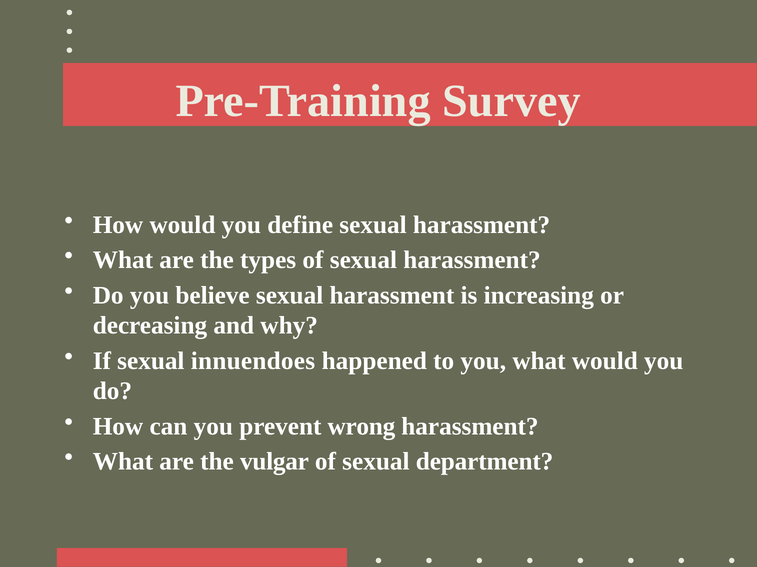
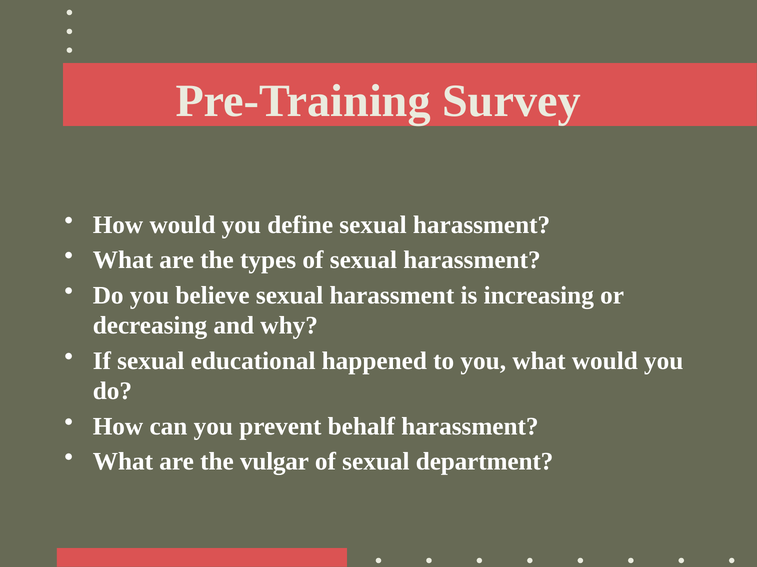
innuendoes: innuendoes -> educational
wrong: wrong -> behalf
